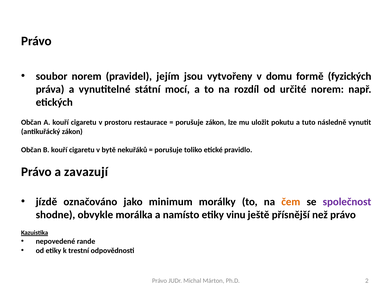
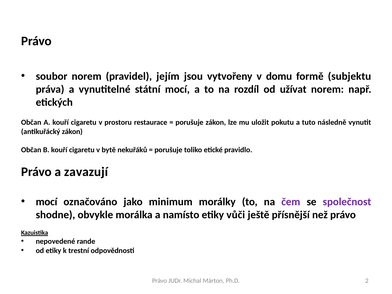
fyzických: fyzických -> subjektu
určité: určité -> užívat
jízdě at (46, 202): jízdě -> mocí
čem colour: orange -> purple
vinu: vinu -> vůči
